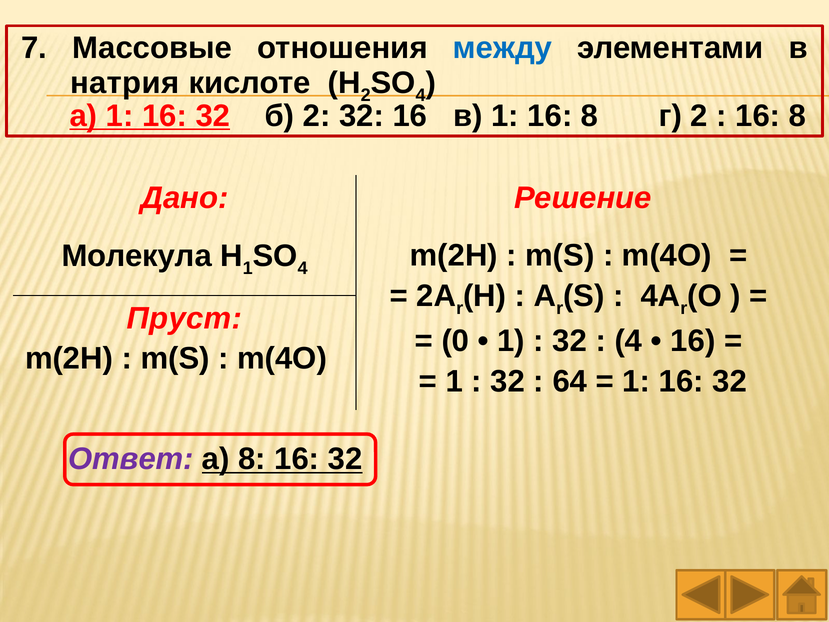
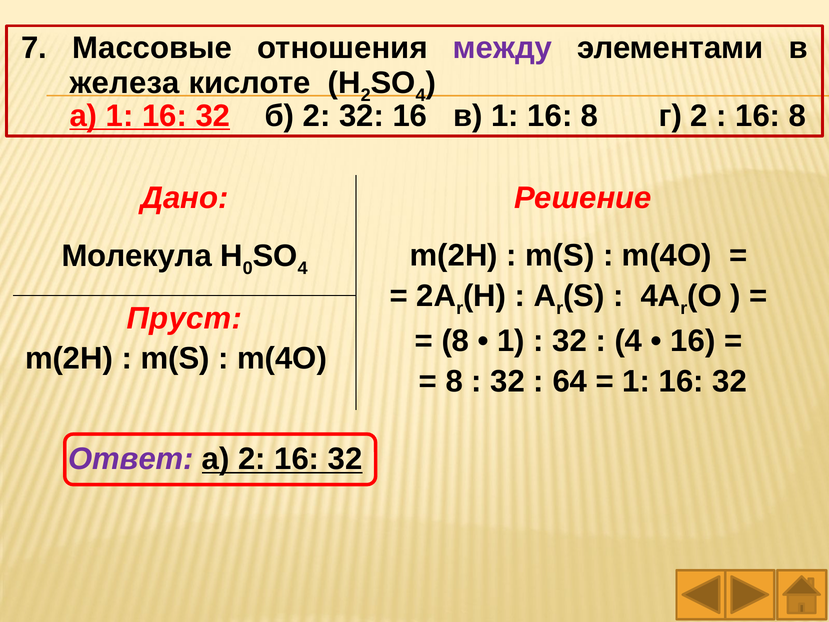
между colour: blue -> purple
натрия: натрия -> железа
1 at (248, 268): 1 -> 0
0 at (455, 341): 0 -> 8
1 at (454, 381): 1 -> 8
а 8: 8 -> 2
